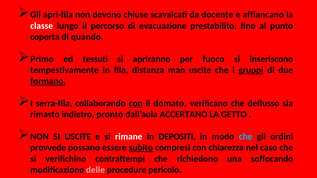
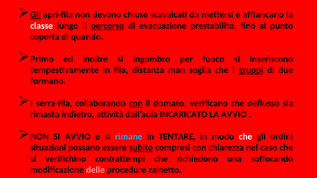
Gli at (36, 15) underline: none -> present
docente: docente -> mettersi
percorso underline: none -> present
tessuti: tessuti -> inoltre
apriranno: apriranno -> ingombro
man uscite: uscite -> soglia
formano underline: present -> none
pronto: pronto -> attività
ACCERTANO: ACCERTANO -> INCARICATO
LA GETTO: GETTO -> AVVIO
SI USCITE: USCITE -> AVVIO
rimane colour: white -> light blue
DEPOSITI: DEPOSITI -> TENTARE
che at (246, 137) colour: light blue -> white
provvede: provvede -> situazioni
pericolo: pericolo -> zainetto
